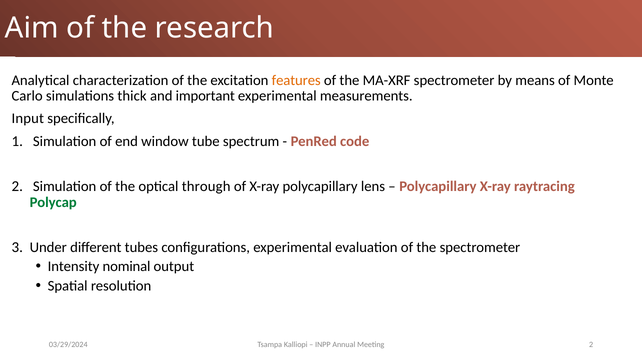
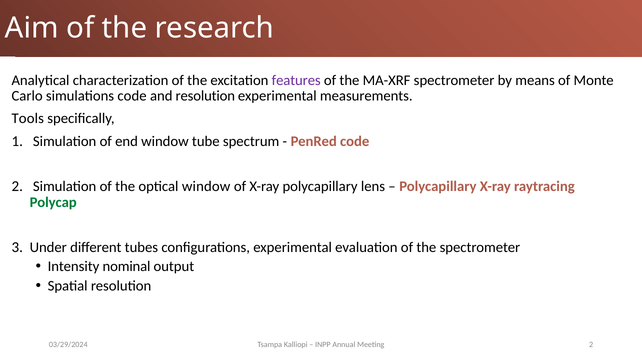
features colour: orange -> purple
simulations thick: thick -> code
and important: important -> resolution
Input: Input -> Tools
optical through: through -> window
